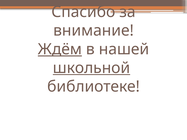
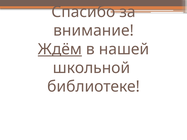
школьной underline: present -> none
